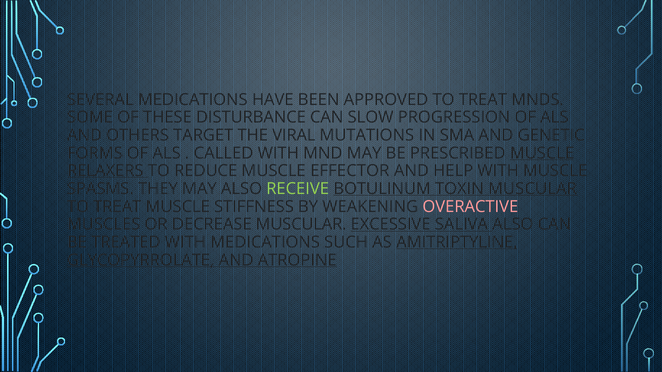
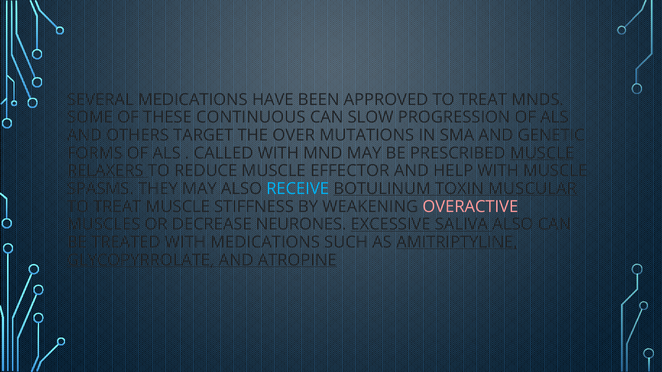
DISTURBANCE: DISTURBANCE -> CONTINUOUS
VIRAL: VIRAL -> OVER
RECEIVE colour: light green -> light blue
DECREASE MUSCULAR: MUSCULAR -> NEURONES
